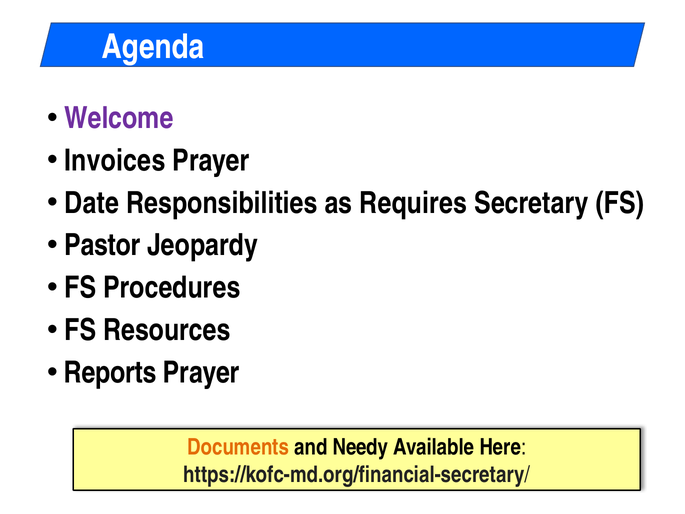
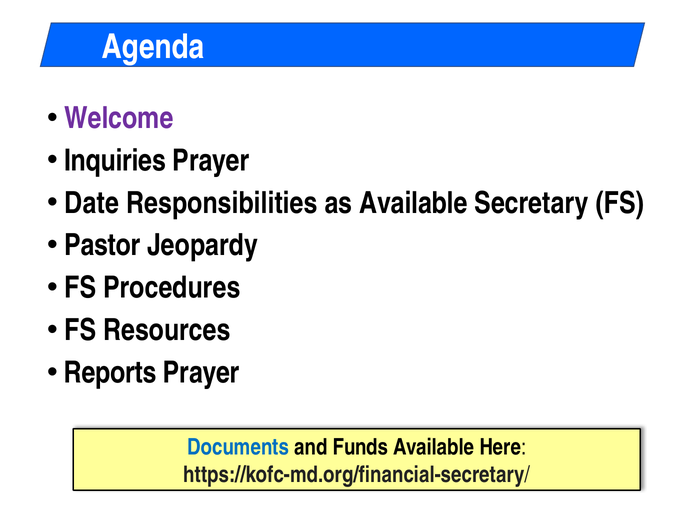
Invoices: Invoices -> Inquiries
as Requires: Requires -> Available
Documents colour: orange -> blue
Needy: Needy -> Funds
